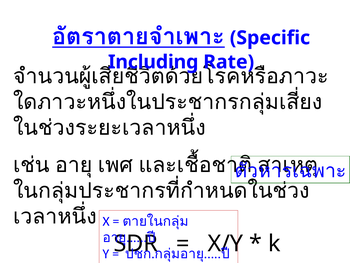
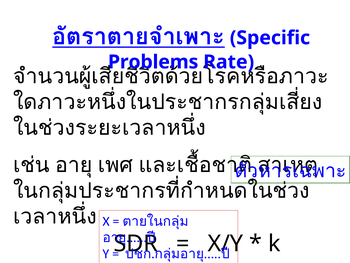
Including: Including -> Problems
